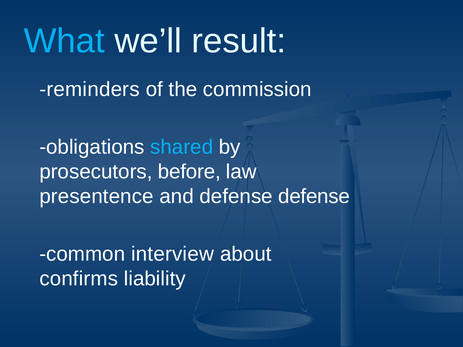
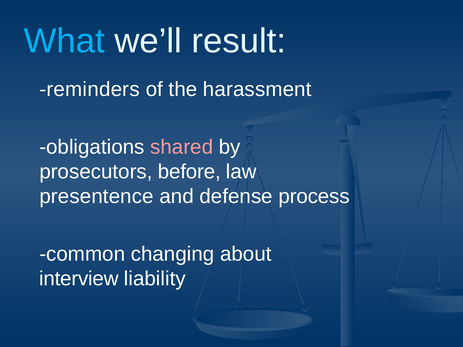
commission: commission -> harassment
shared colour: light blue -> pink
defense defense: defense -> process
interview: interview -> changing
confirms: confirms -> interview
